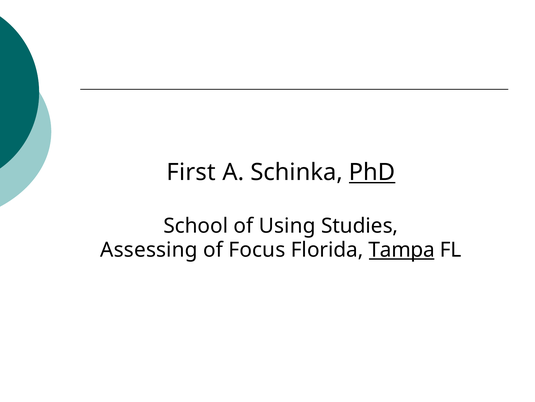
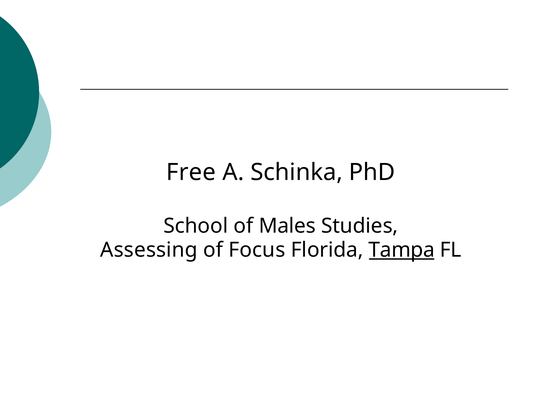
First: First -> Free
PhD underline: present -> none
Using: Using -> Males
